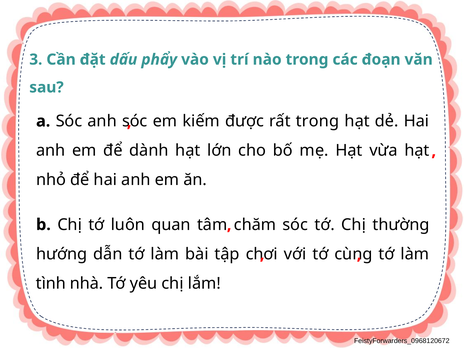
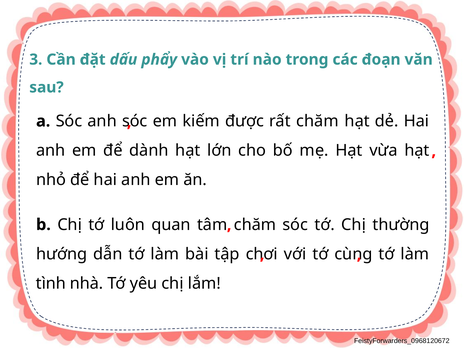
rất trong: trong -> chăm
